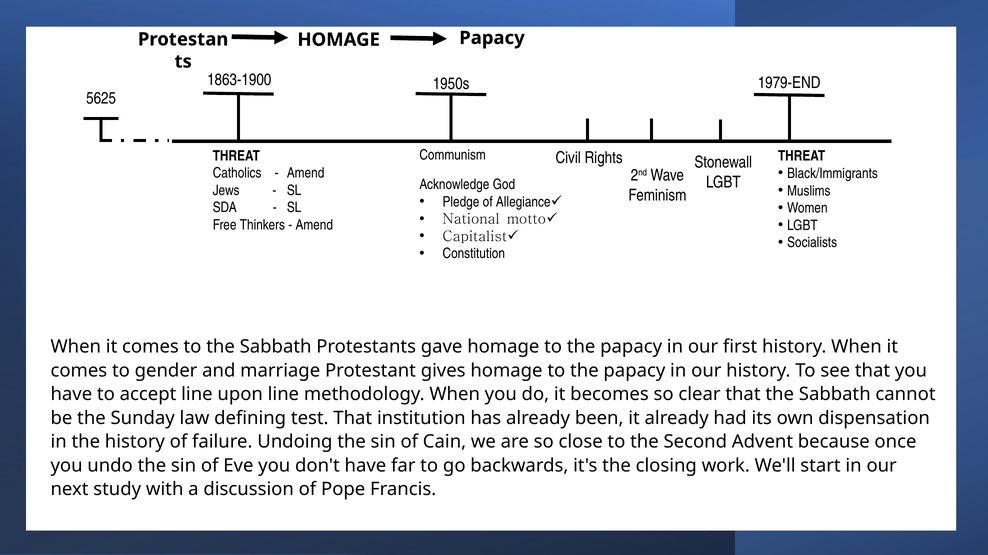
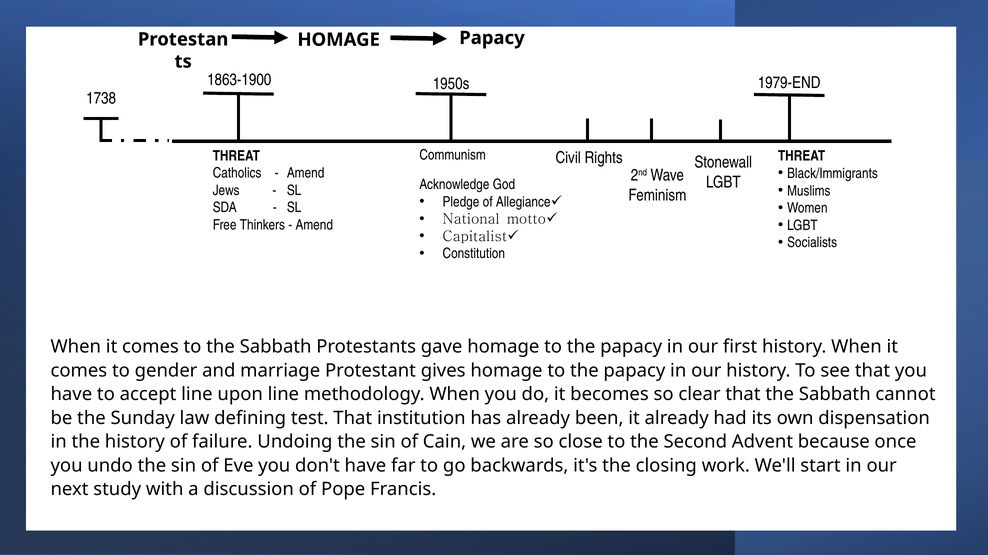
5625: 5625 -> 1738
